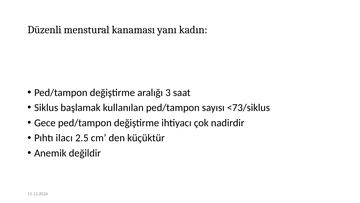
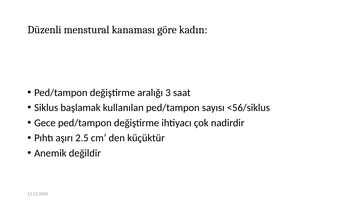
yanı: yanı -> göre
<73/siklus: <73/siklus -> <56/siklus
ilacı: ilacı -> aşırı
